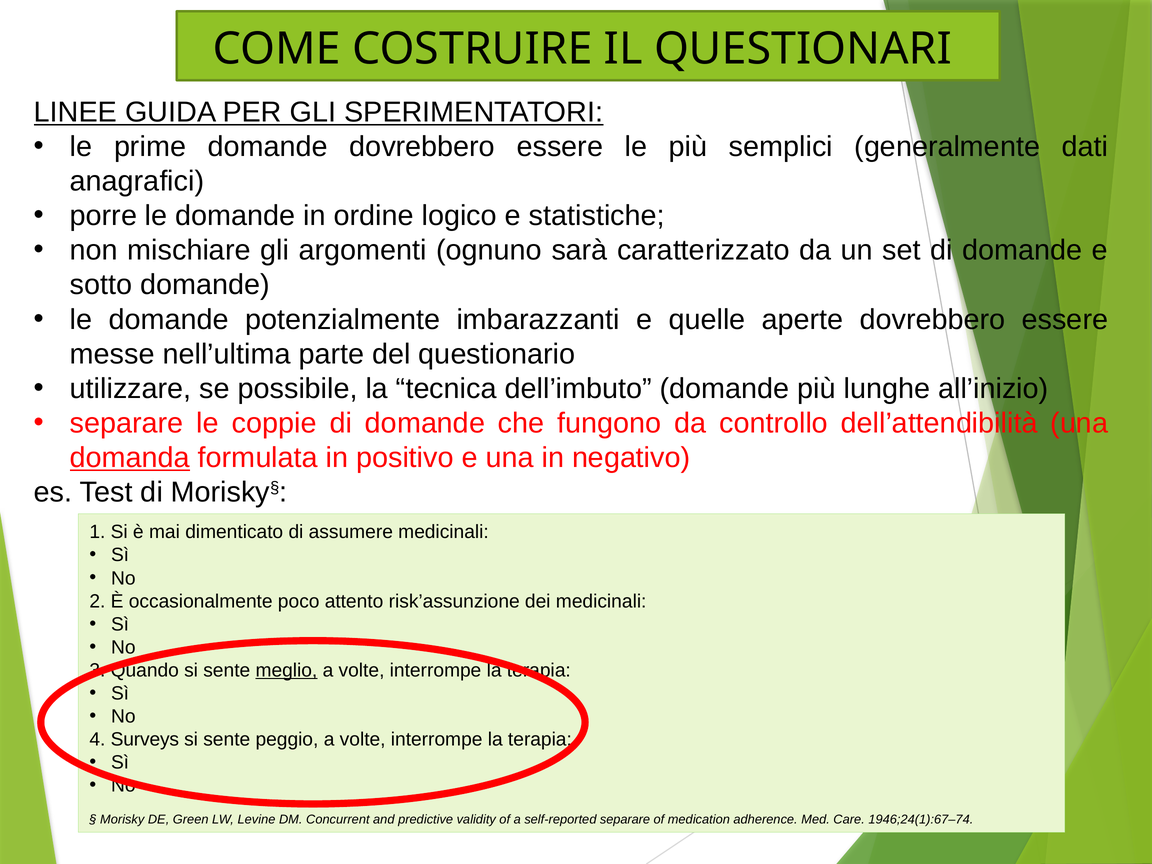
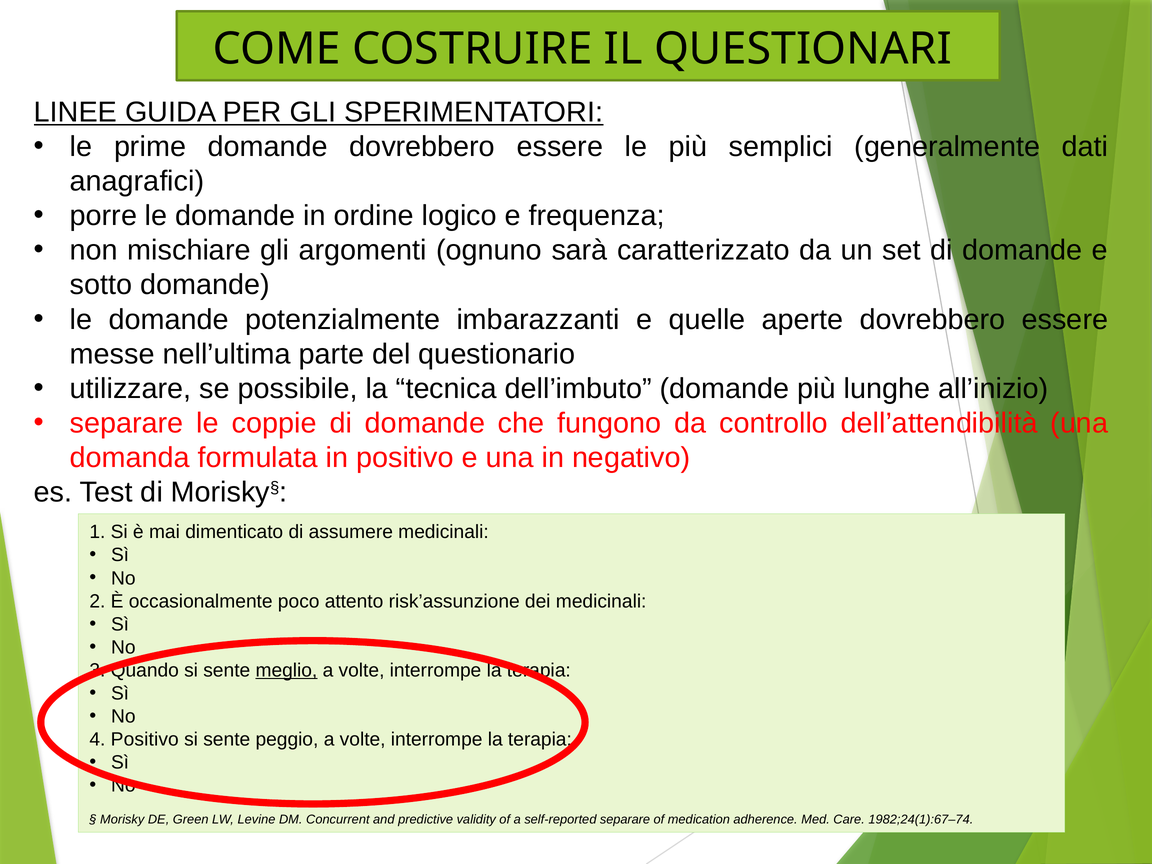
statistiche: statistiche -> frequenza
domanda underline: present -> none
4 Surveys: Surveys -> Positivo
1946;24(1):67–74: 1946;24(1):67–74 -> 1982;24(1):67–74
